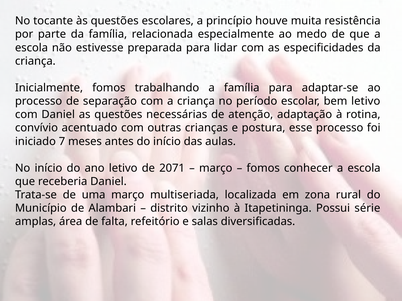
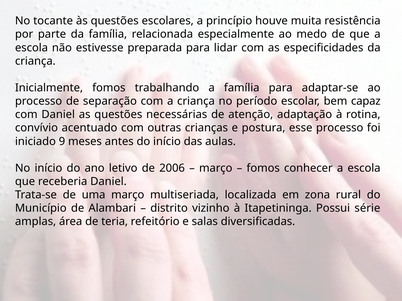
bem letivo: letivo -> capaz
7: 7 -> 9
2071: 2071 -> 2006
falta: falta -> teria
